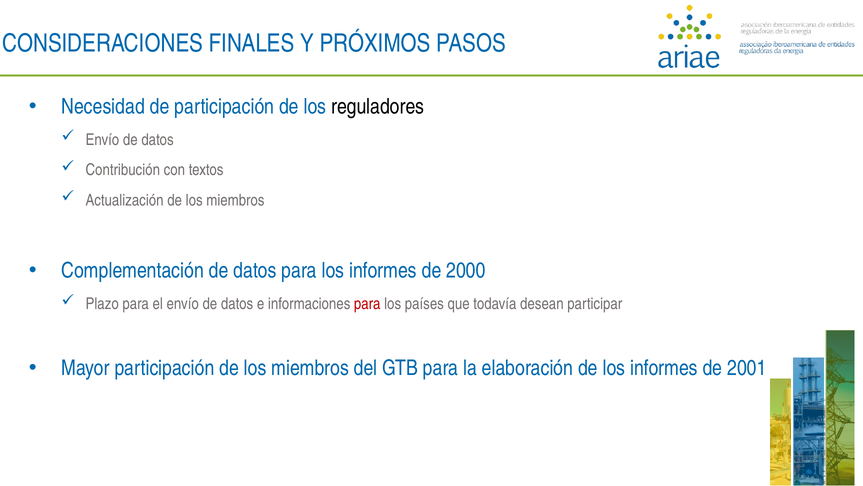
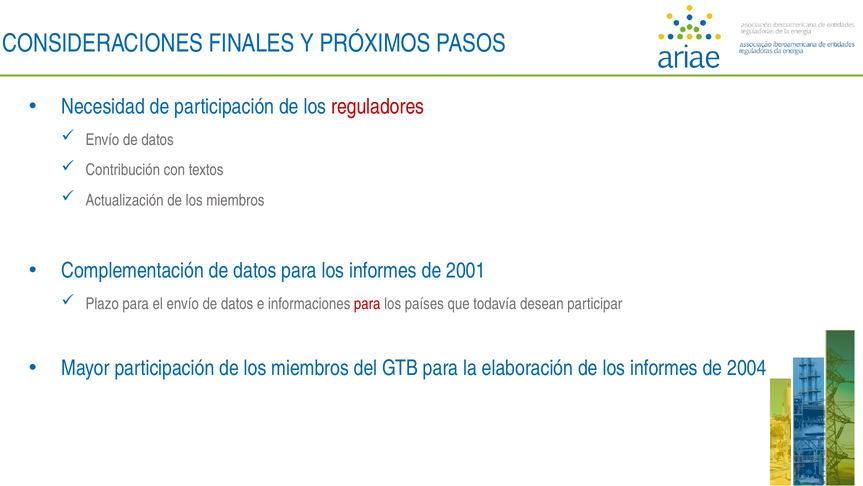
reguladores colour: black -> red
2000: 2000 -> 2001
2001: 2001 -> 2004
